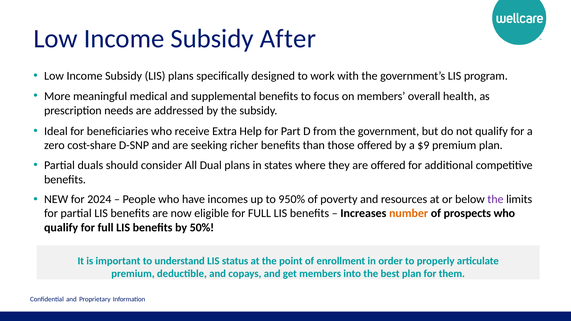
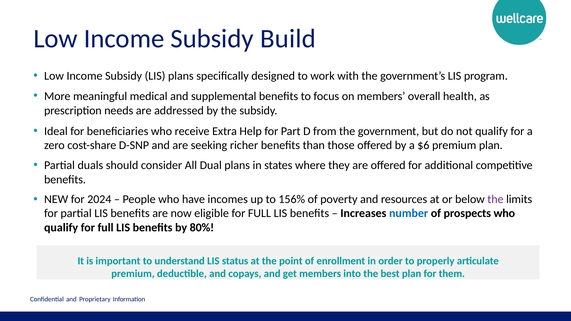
After: After -> Build
$9: $9 -> $6
950%: 950% -> 156%
number colour: orange -> blue
50%: 50% -> 80%
